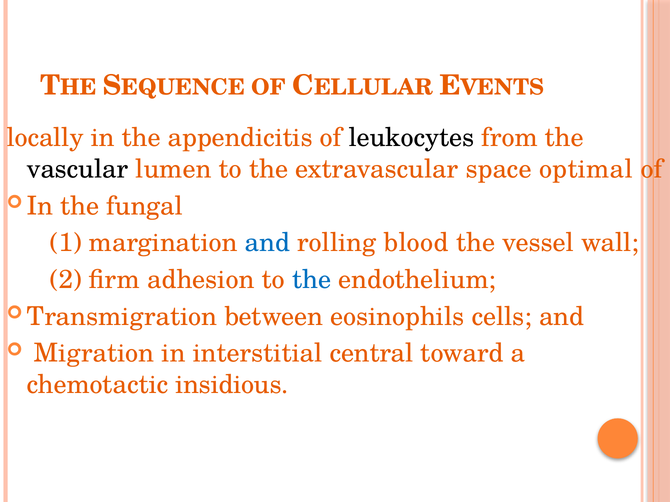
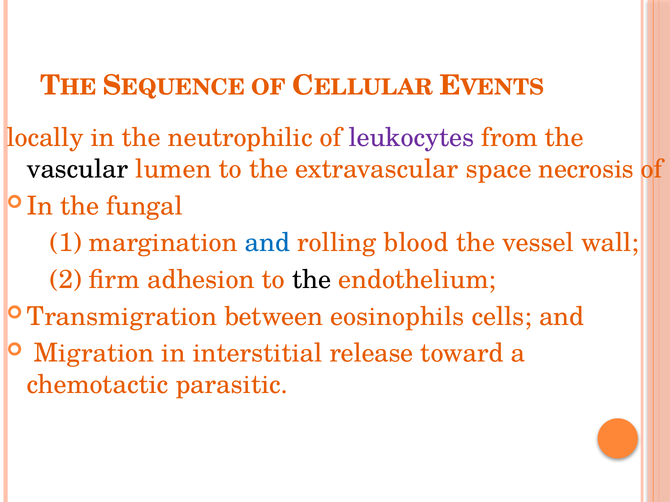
appendicitis: appendicitis -> neutrophilic
leukocytes colour: black -> purple
optimal: optimal -> necrosis
the at (312, 280) colour: blue -> black
central: central -> release
insidious: insidious -> parasitic
